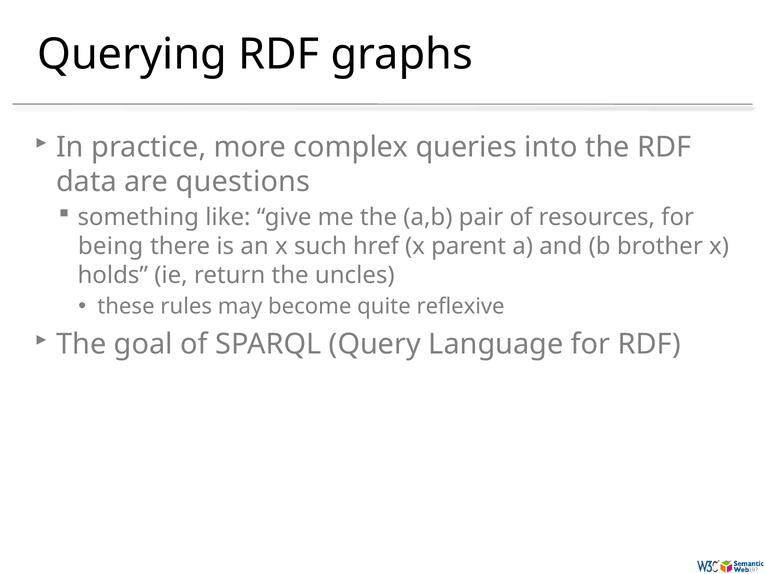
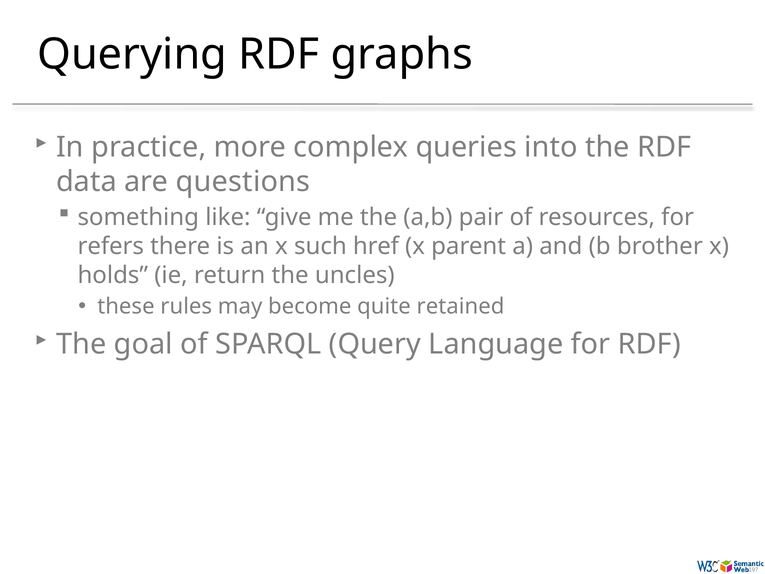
being: being -> refers
reflexive: reflexive -> retained
